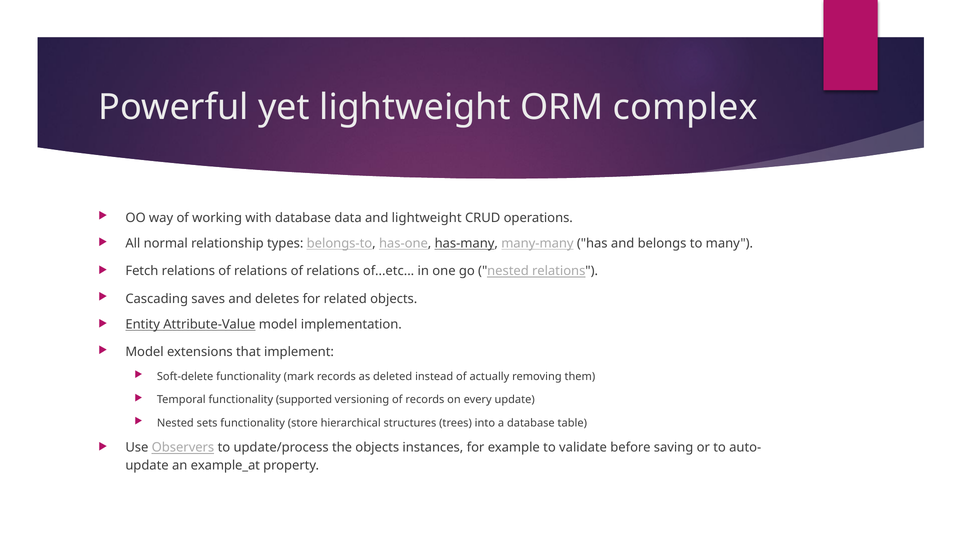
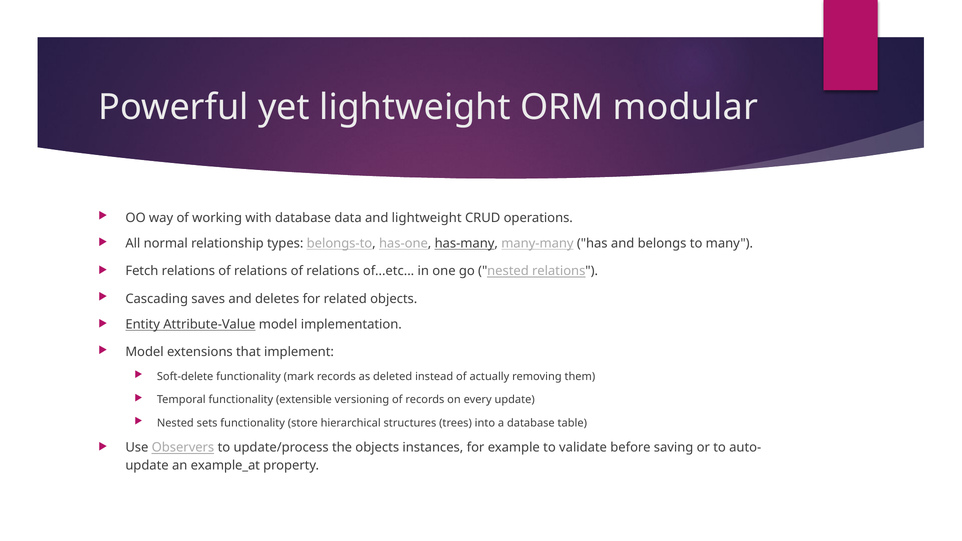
complex: complex -> modular
supported: supported -> extensible
